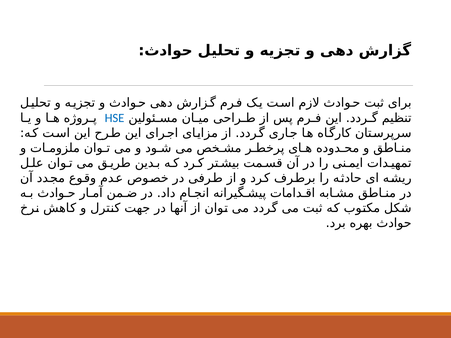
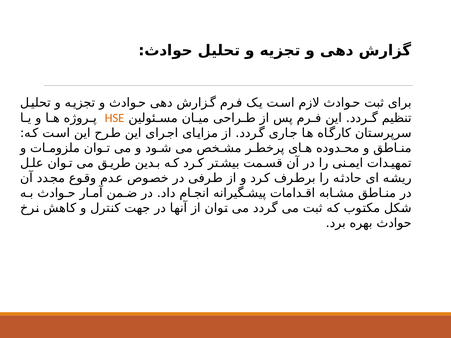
HSE colour: blue -> orange
